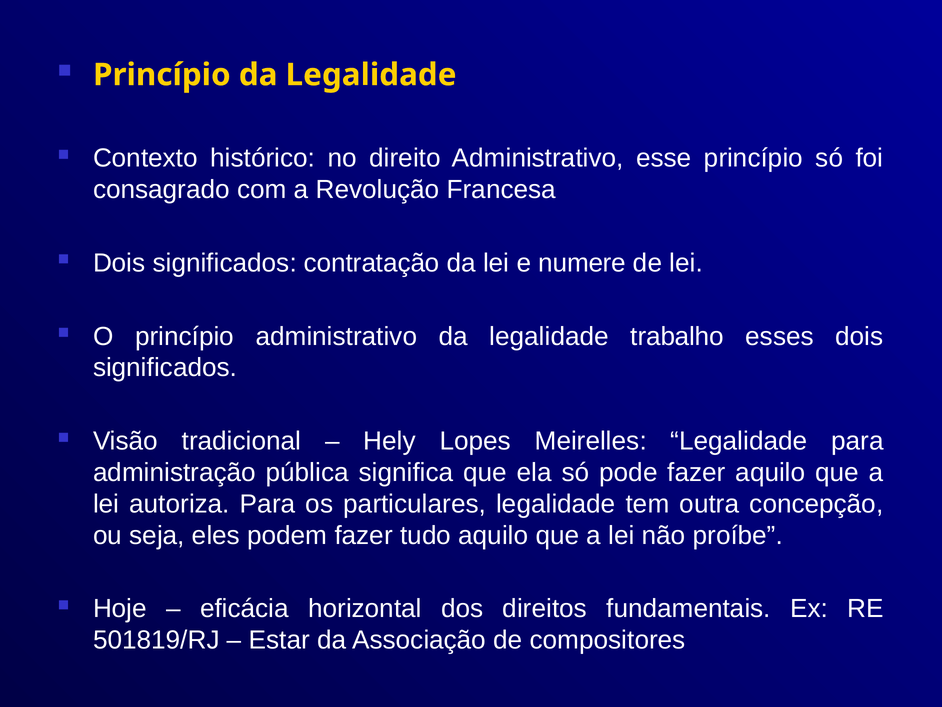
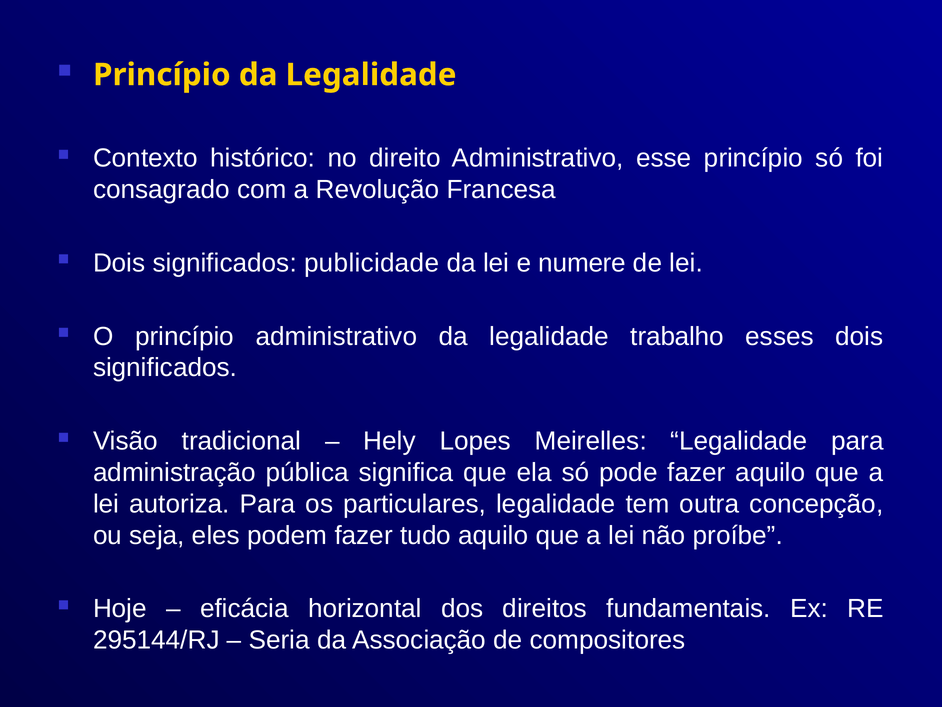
contratação: contratação -> publicidade
501819/RJ: 501819/RJ -> 295144/RJ
Estar: Estar -> Seria
